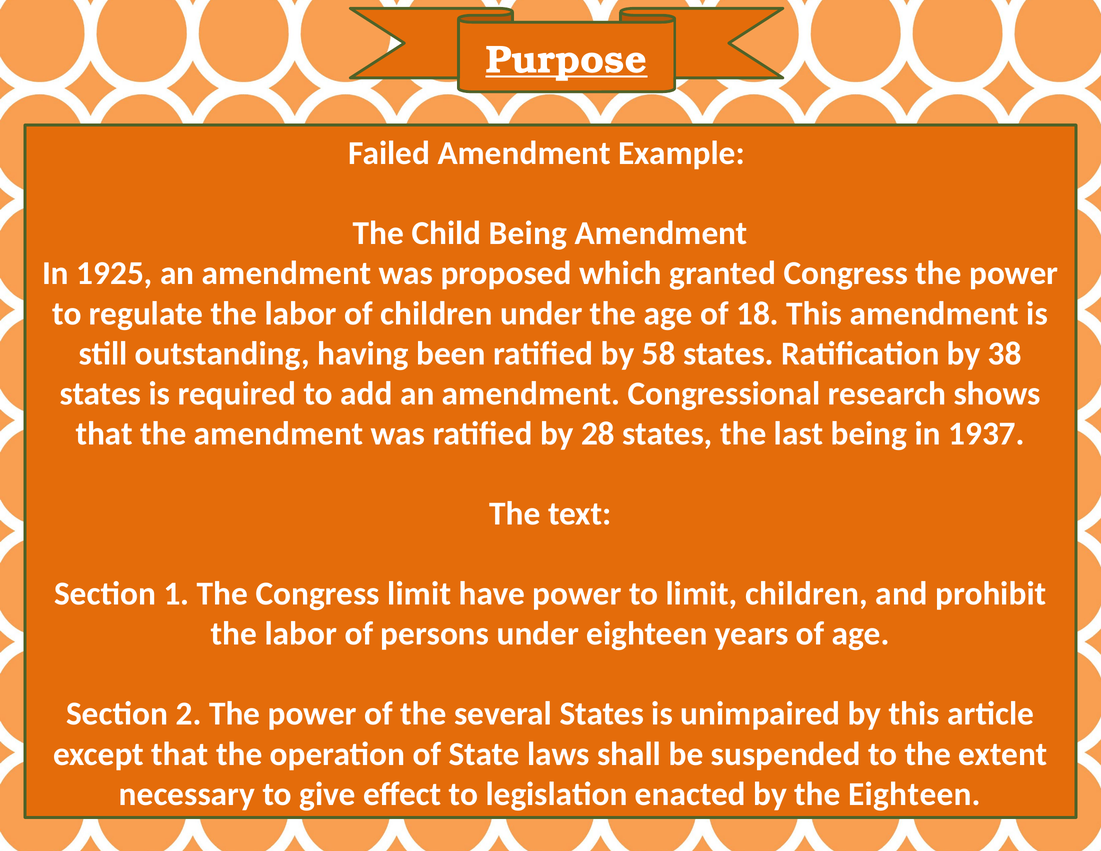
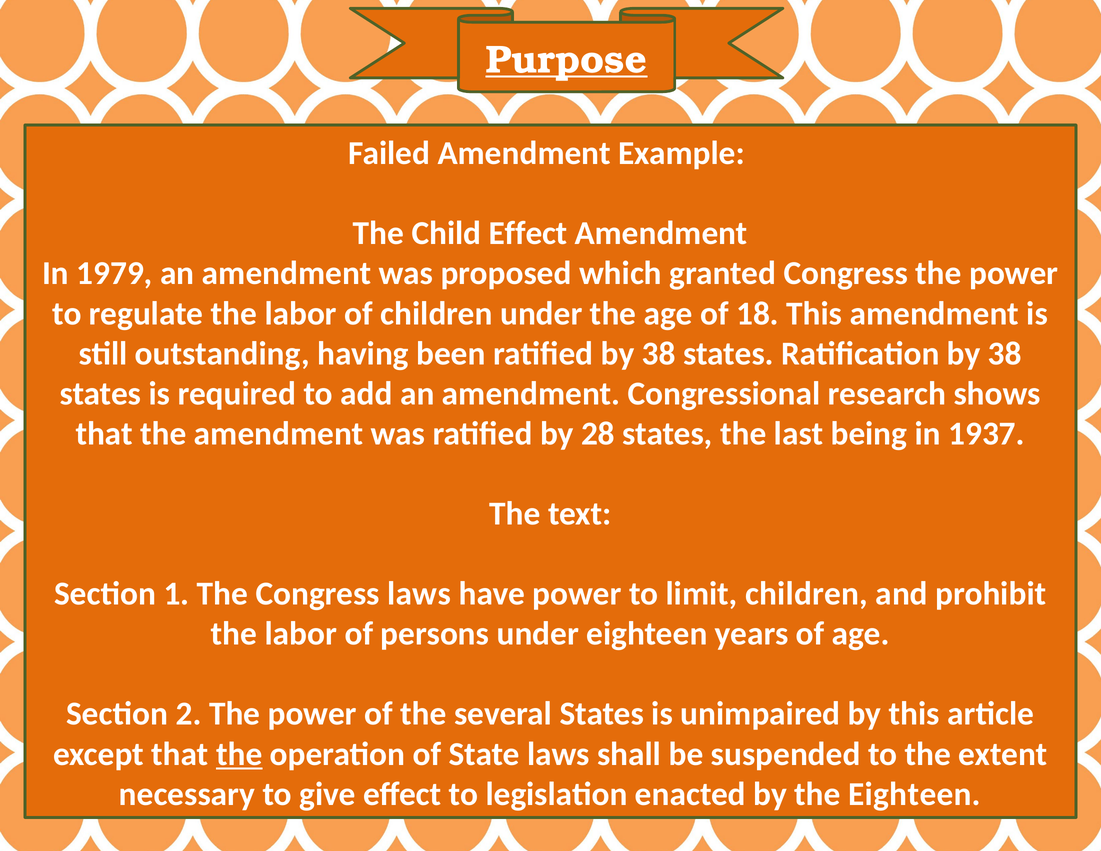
Child Being: Being -> Effect
1925: 1925 -> 1979
ratified by 58: 58 -> 38
Congress limit: limit -> laws
the at (239, 754) underline: none -> present
